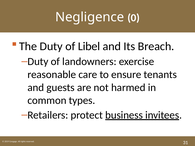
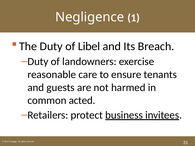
0: 0 -> 1
types: types -> acted
